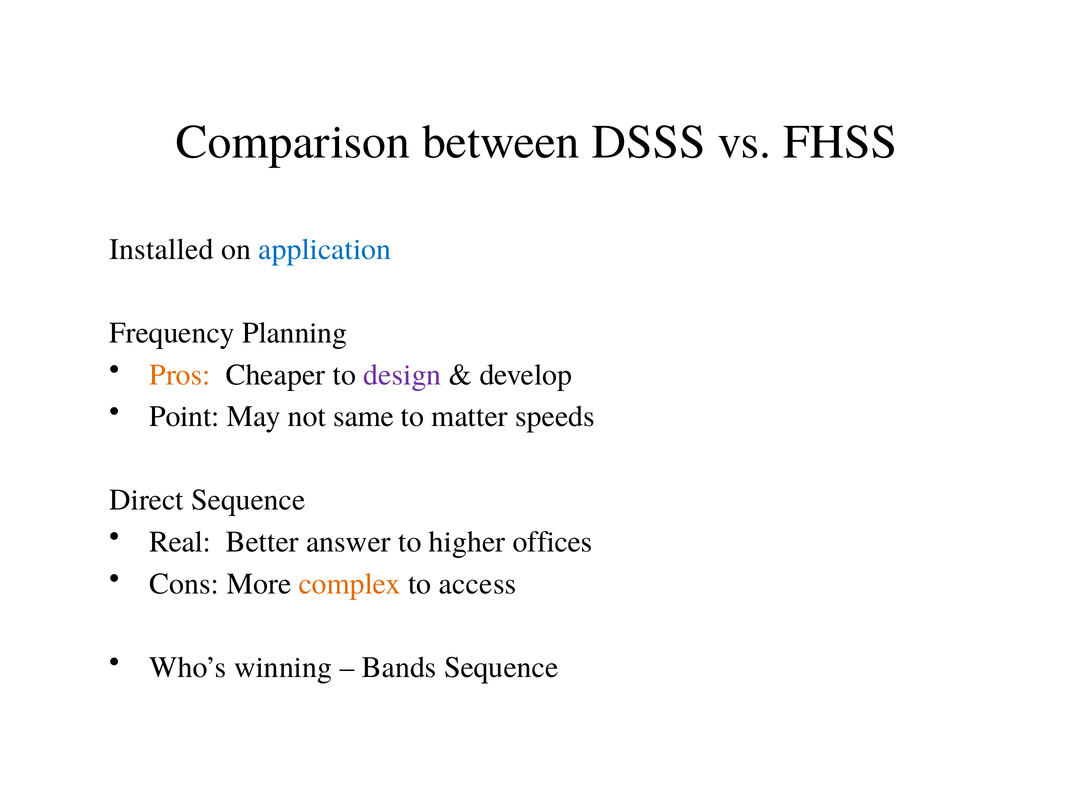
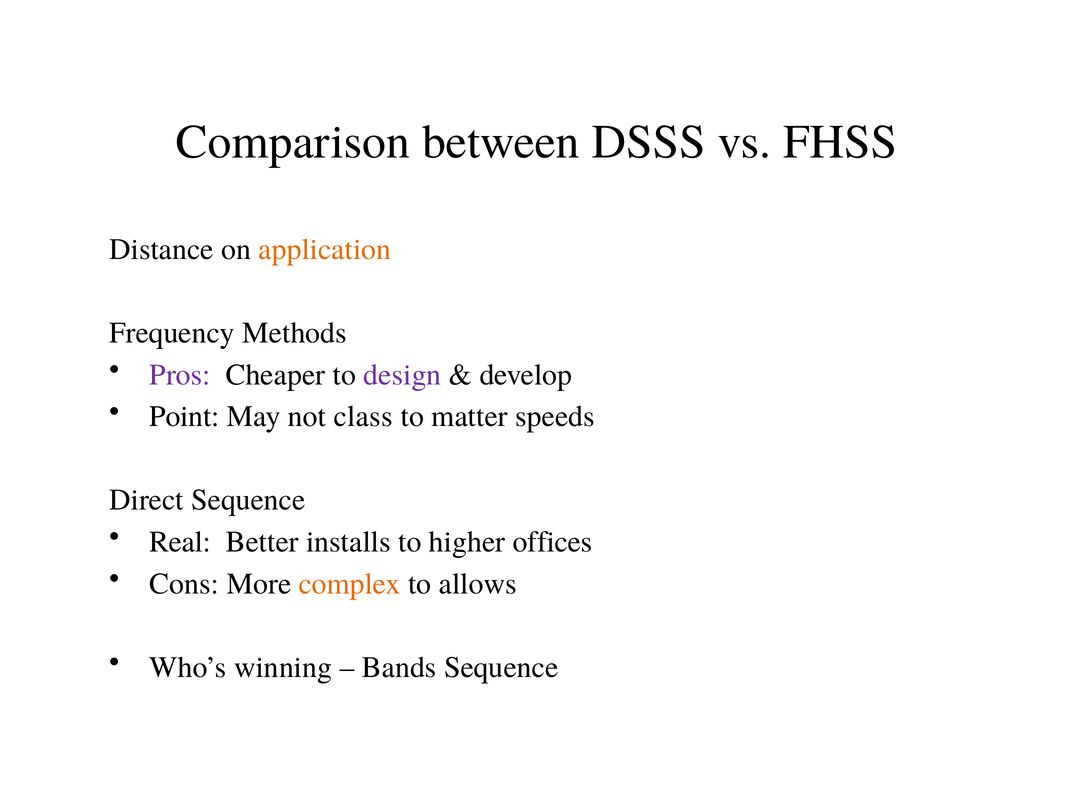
Installed: Installed -> Distance
application colour: blue -> orange
Planning: Planning -> Methods
Pros colour: orange -> purple
same: same -> class
answer: answer -> installs
access: access -> allows
